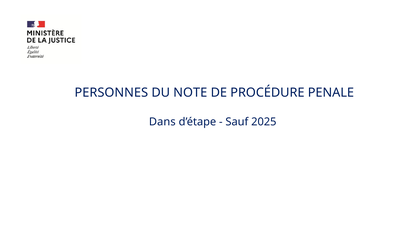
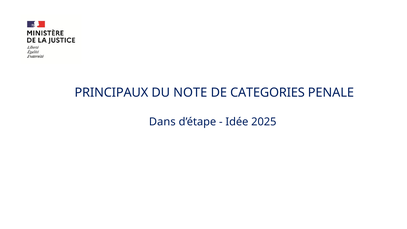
PERSONNES: PERSONNES -> PRINCIPAUX
PROCÉDURE: PROCÉDURE -> CATEGORIES
Sauf: Sauf -> Idée
